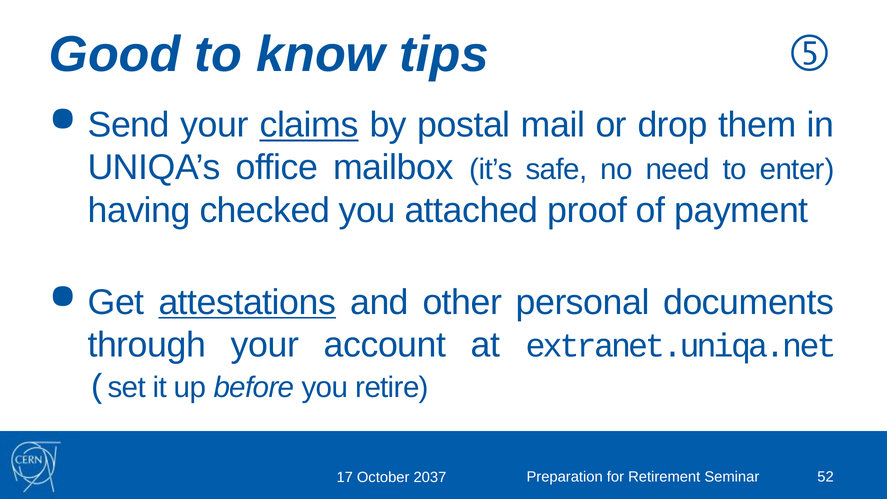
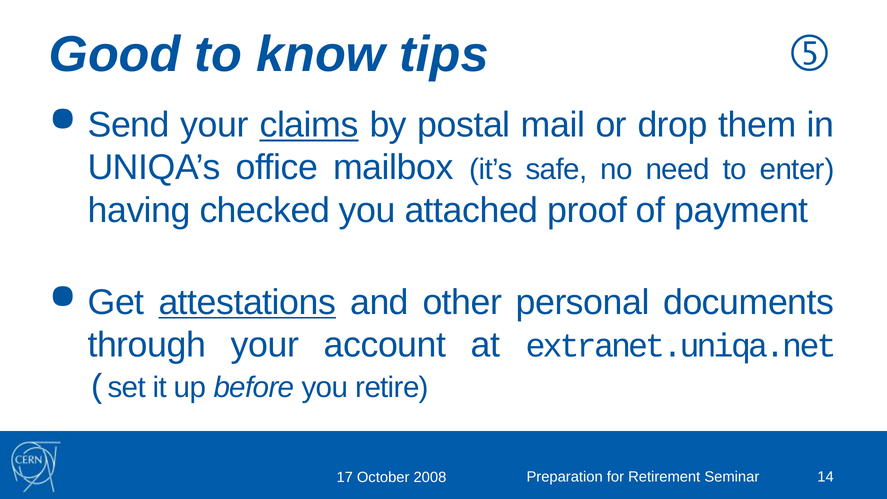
2037: 2037 -> 2008
52: 52 -> 14
